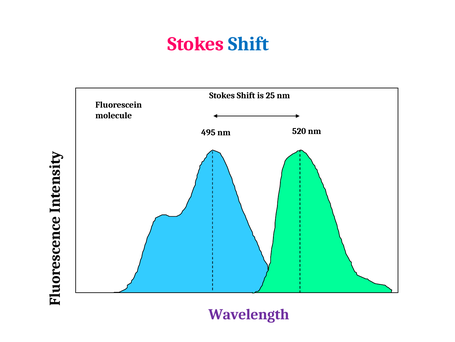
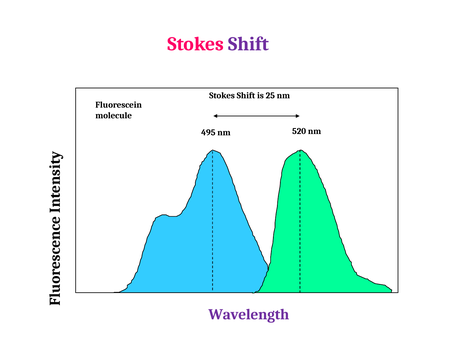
Shift at (249, 44) colour: blue -> purple
